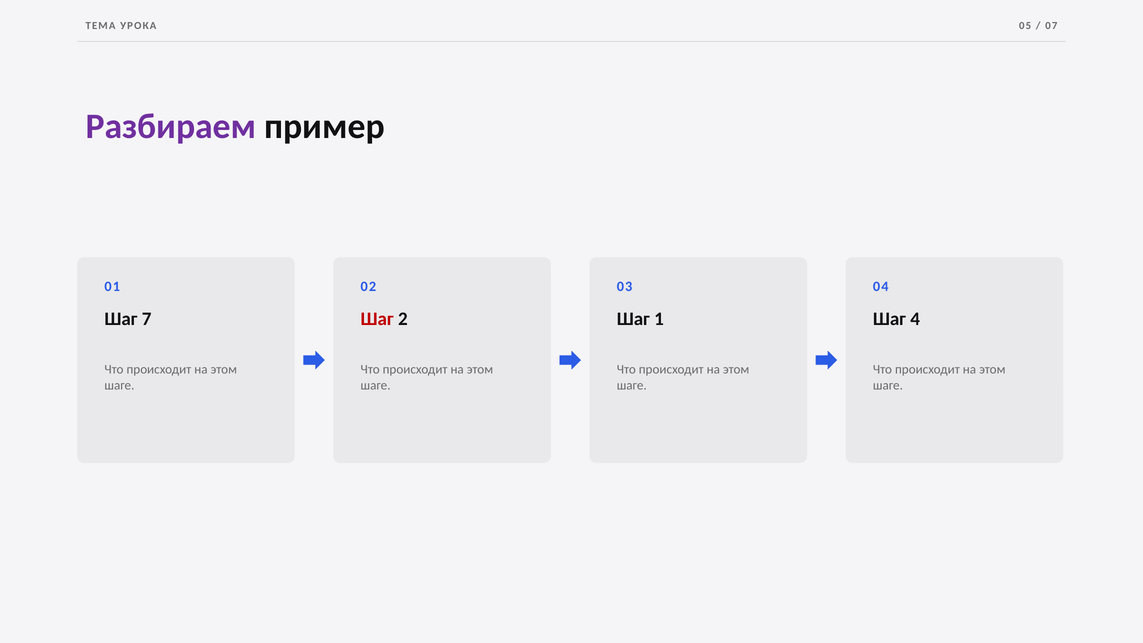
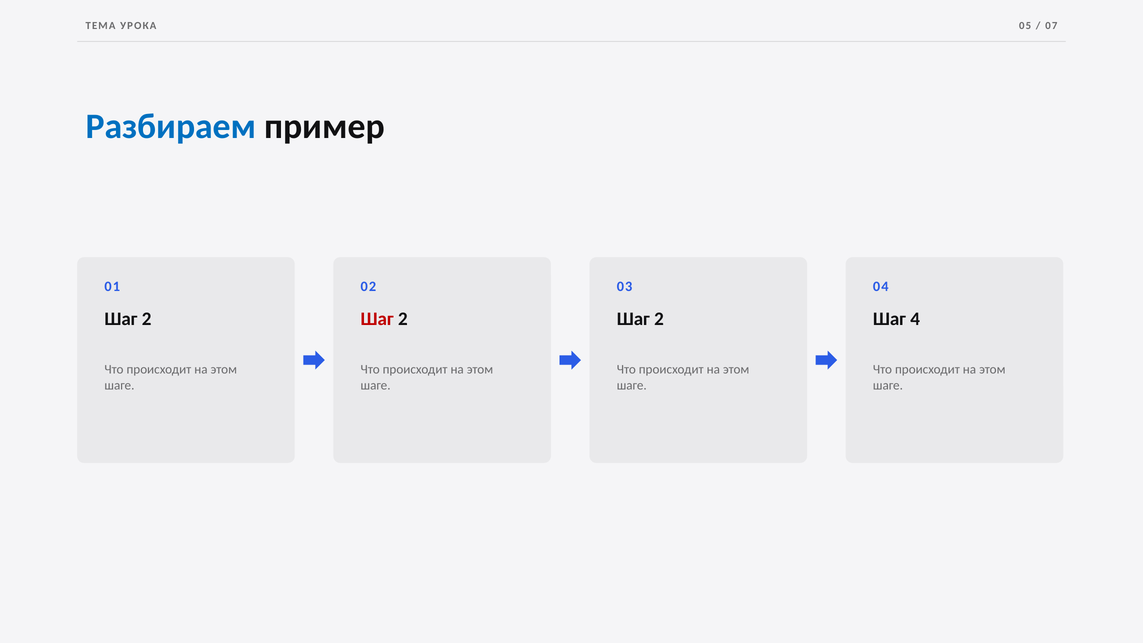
Разбираем colour: purple -> blue
7 at (147, 319): 7 -> 2
1 at (659, 319): 1 -> 2
